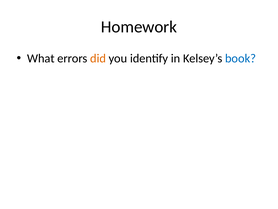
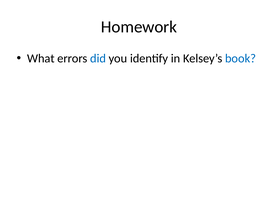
did colour: orange -> blue
